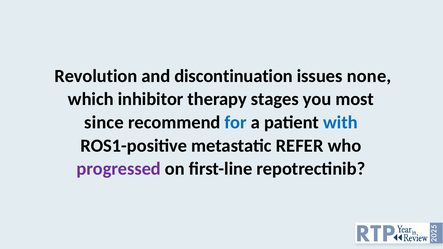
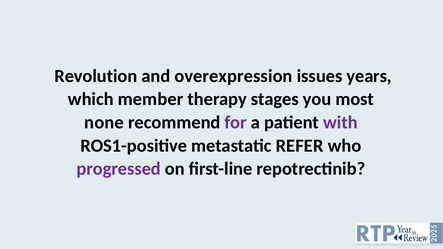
discontinuation: discontinuation -> overexpression
none: none -> years
inhibitor: inhibitor -> member
since: since -> none
for colour: blue -> purple
with colour: blue -> purple
